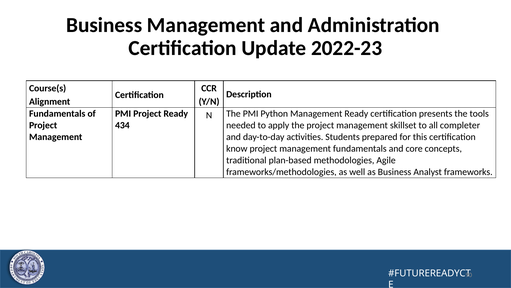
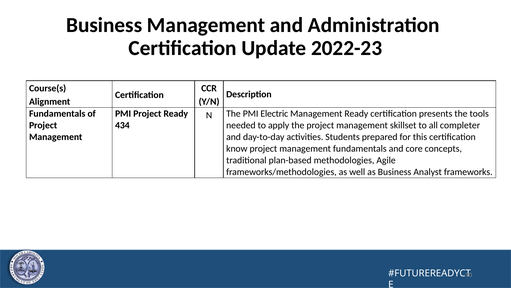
Python: Python -> Electric
